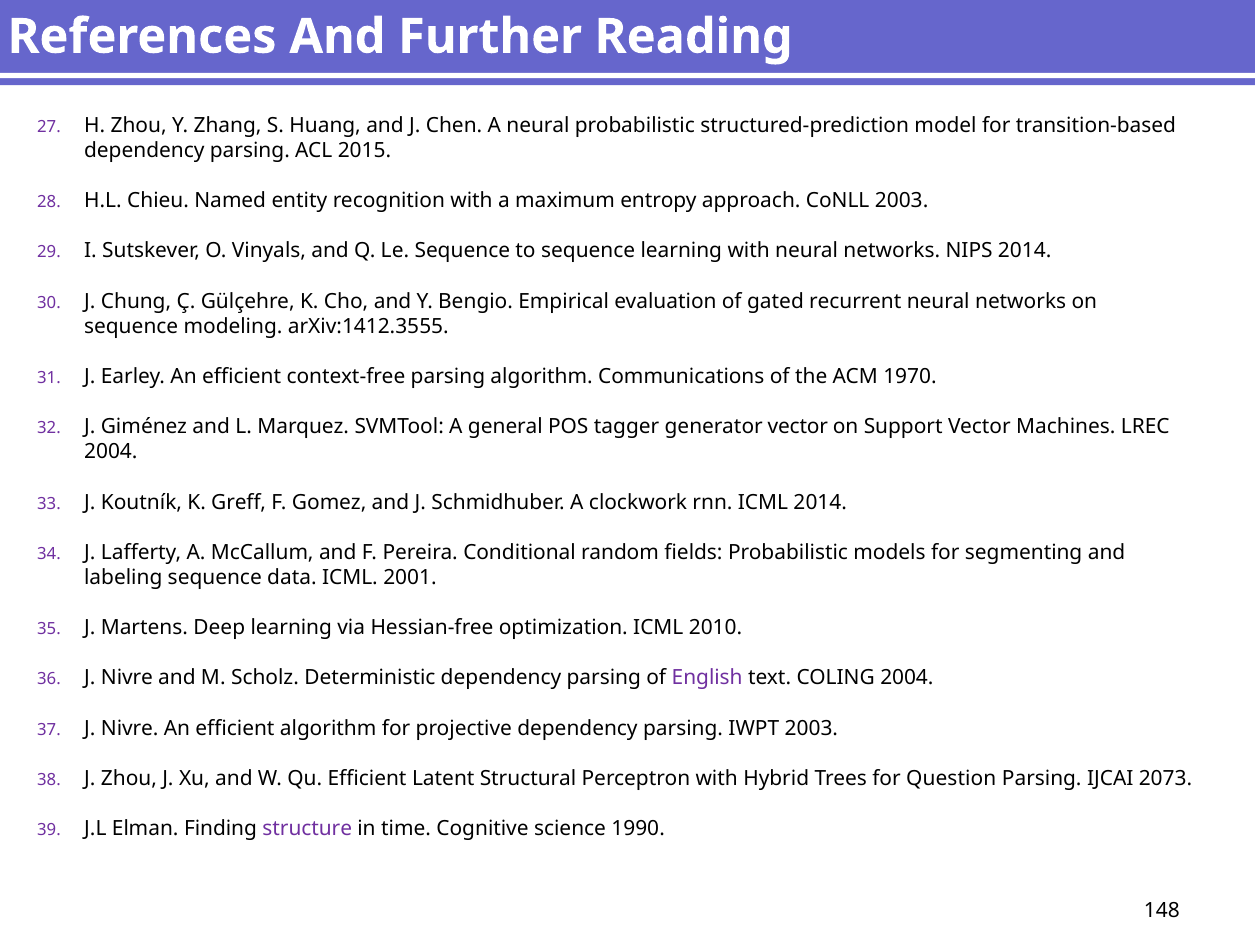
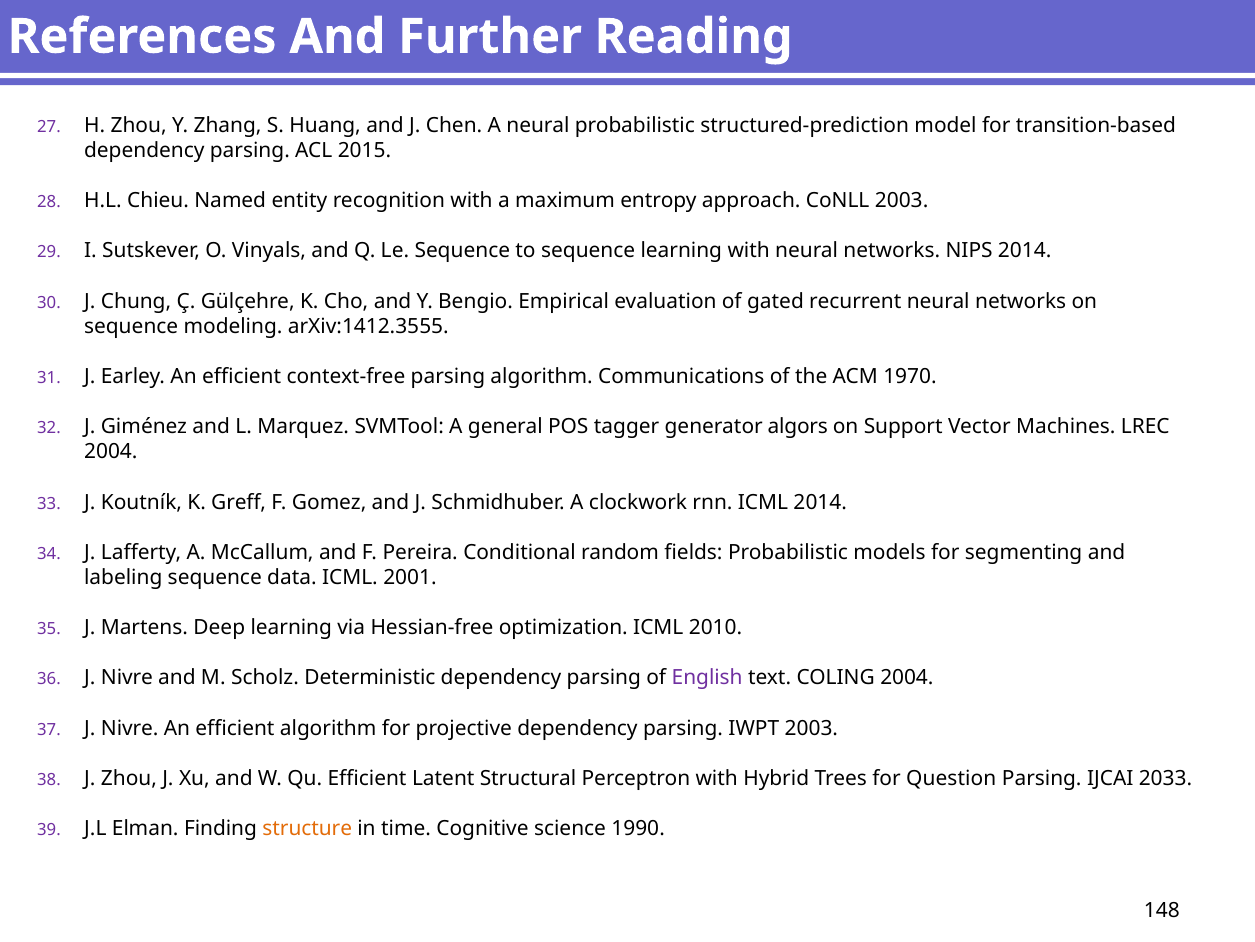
generator vector: vector -> algors
2073: 2073 -> 2033
structure colour: purple -> orange
